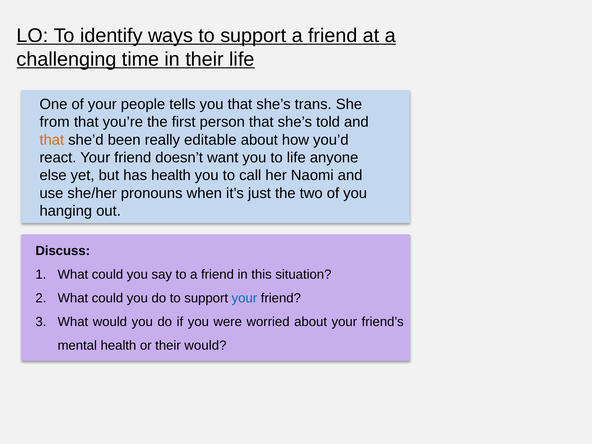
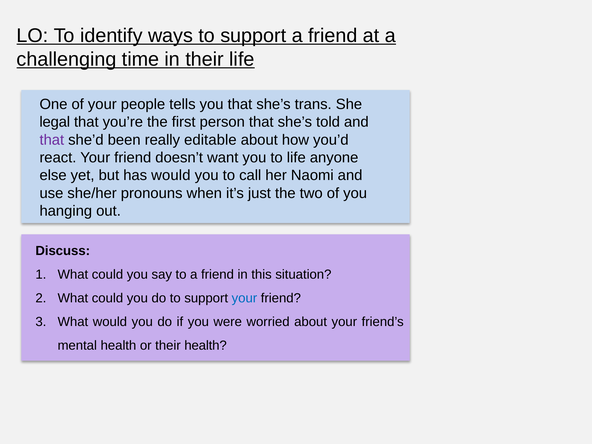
from: from -> legal
that at (52, 140) colour: orange -> purple
has health: health -> would
their would: would -> health
